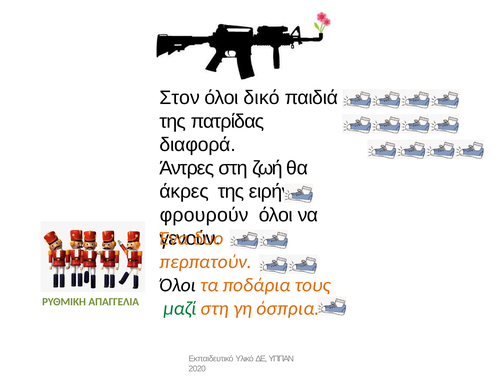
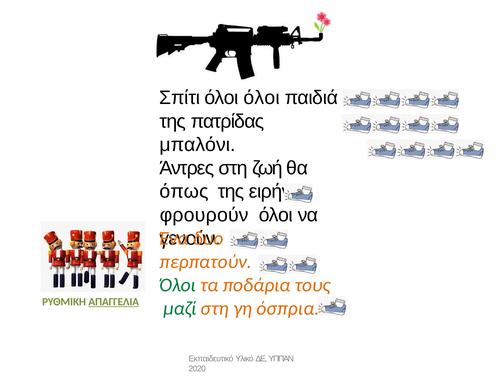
Στον: Στον -> Σπίτι
όλοι δικό: δικό -> όλοι
διαφορά: διαφορά -> μπαλόνι
άκρες: άκρες -> όπως
Όλοι at (178, 285) colour: black -> green
ΑΠΑΓΓΕΛΙΑ underline: none -> present
